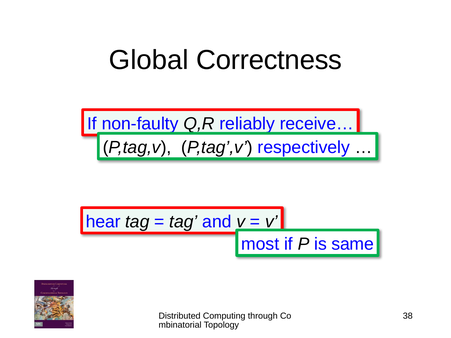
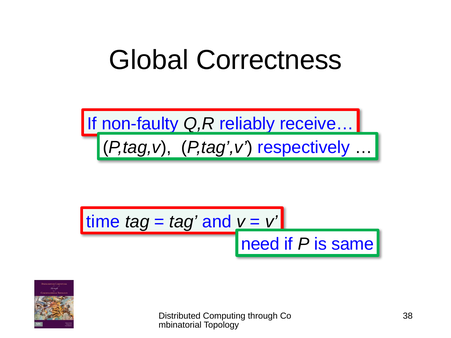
hear: hear -> time
most: most -> need
